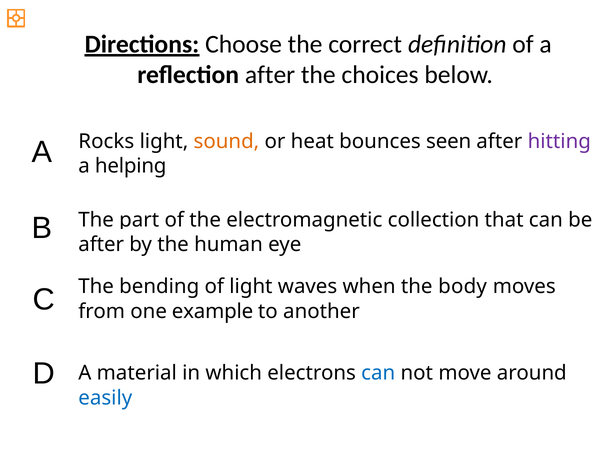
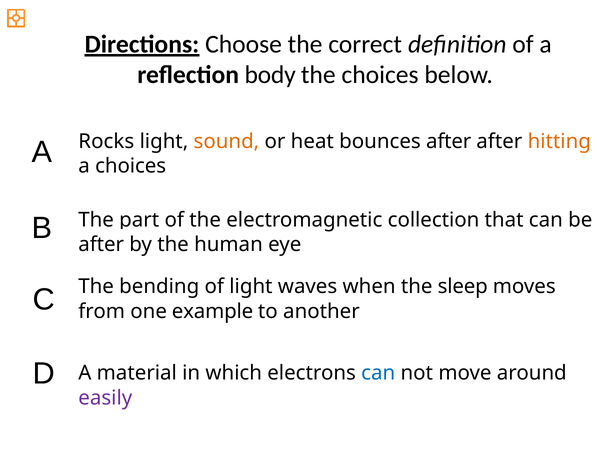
reflection after: after -> body
bounces seen: seen -> after
hitting colour: purple -> orange
a helping: helping -> choices
body: body -> sleep
easily colour: blue -> purple
